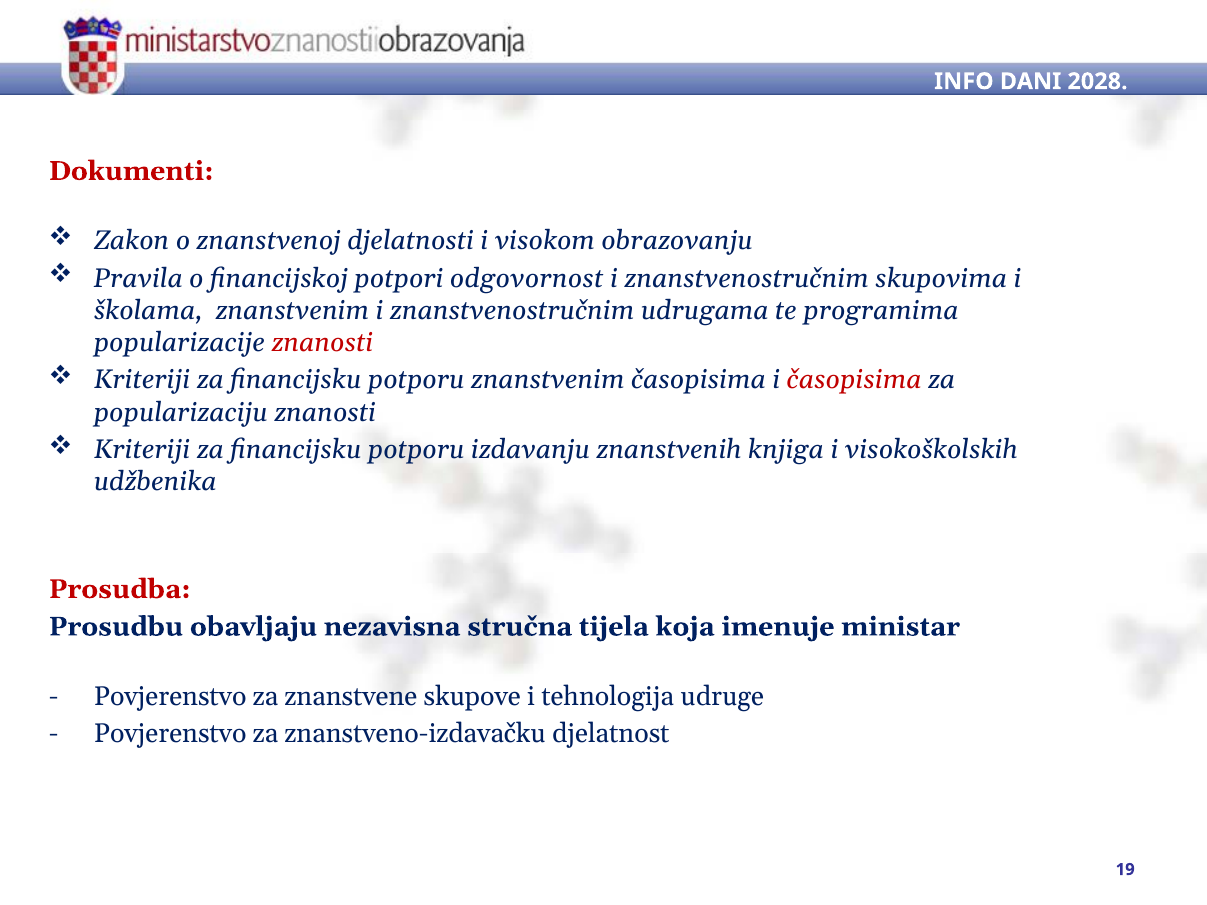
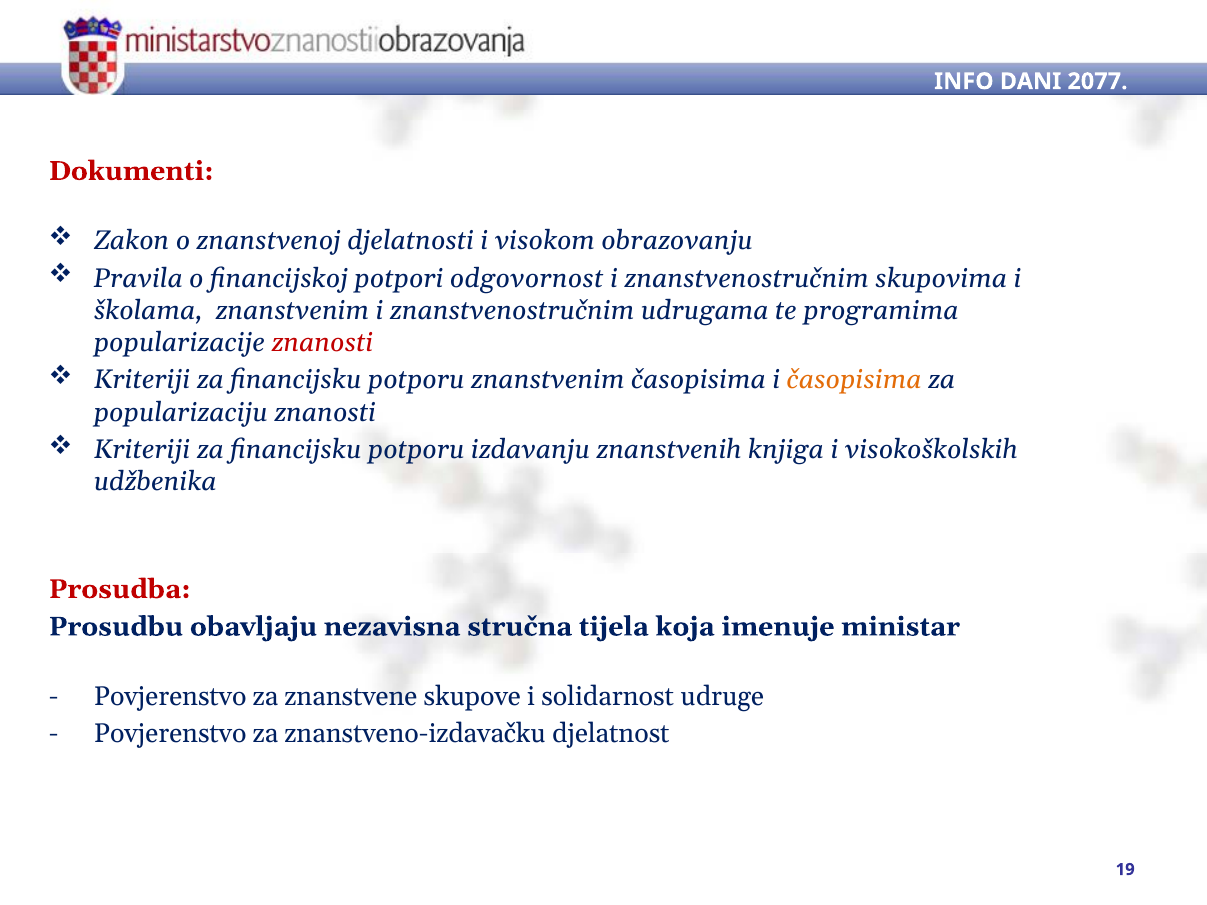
2028: 2028 -> 2077
časopisima at (854, 380) colour: red -> orange
tehnologija: tehnologija -> solidarnost
